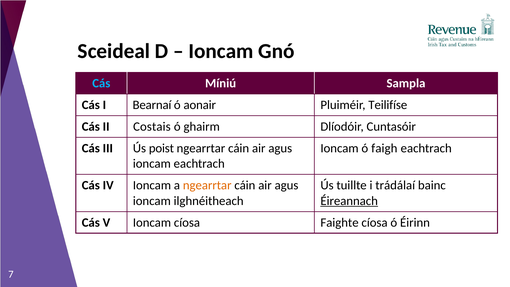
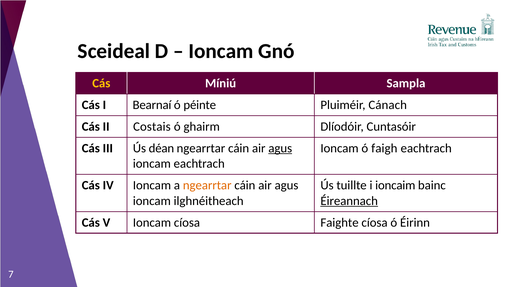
Cás at (101, 83) colour: light blue -> yellow
aonair: aonair -> péinte
Teilifíse: Teilifíse -> Cánach
poist: poist -> déan
agus at (280, 148) underline: none -> present
trádálaí: trádálaí -> ioncaim
